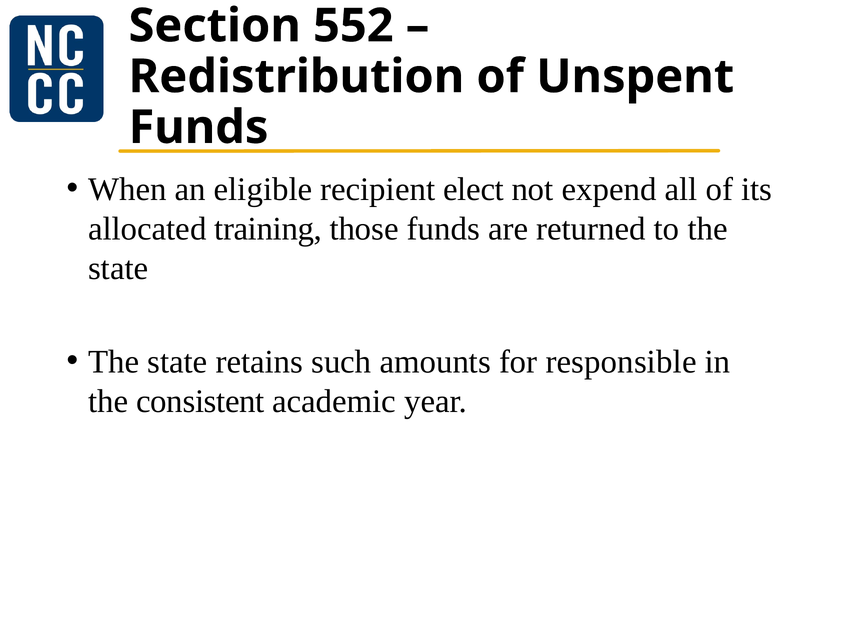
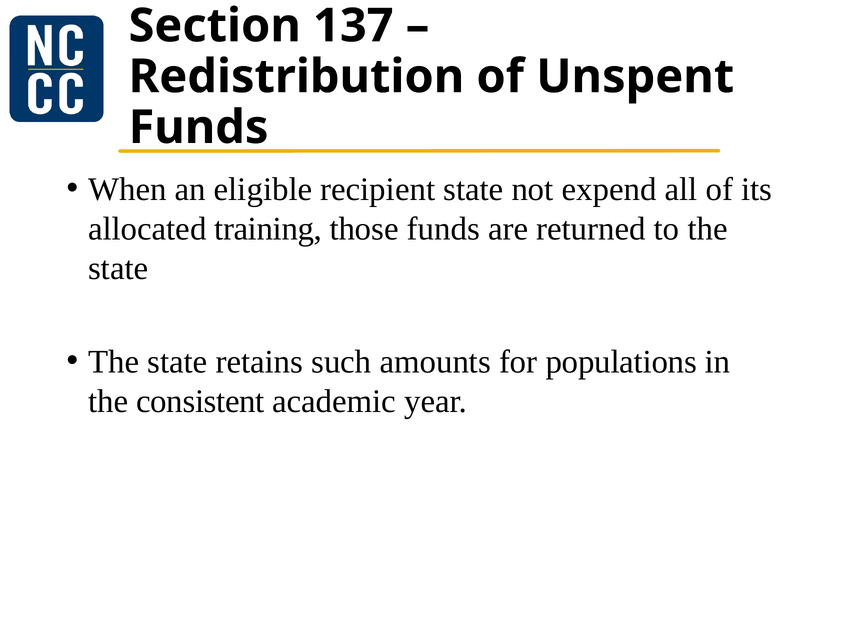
552: 552 -> 137
recipient elect: elect -> state
responsible: responsible -> populations
